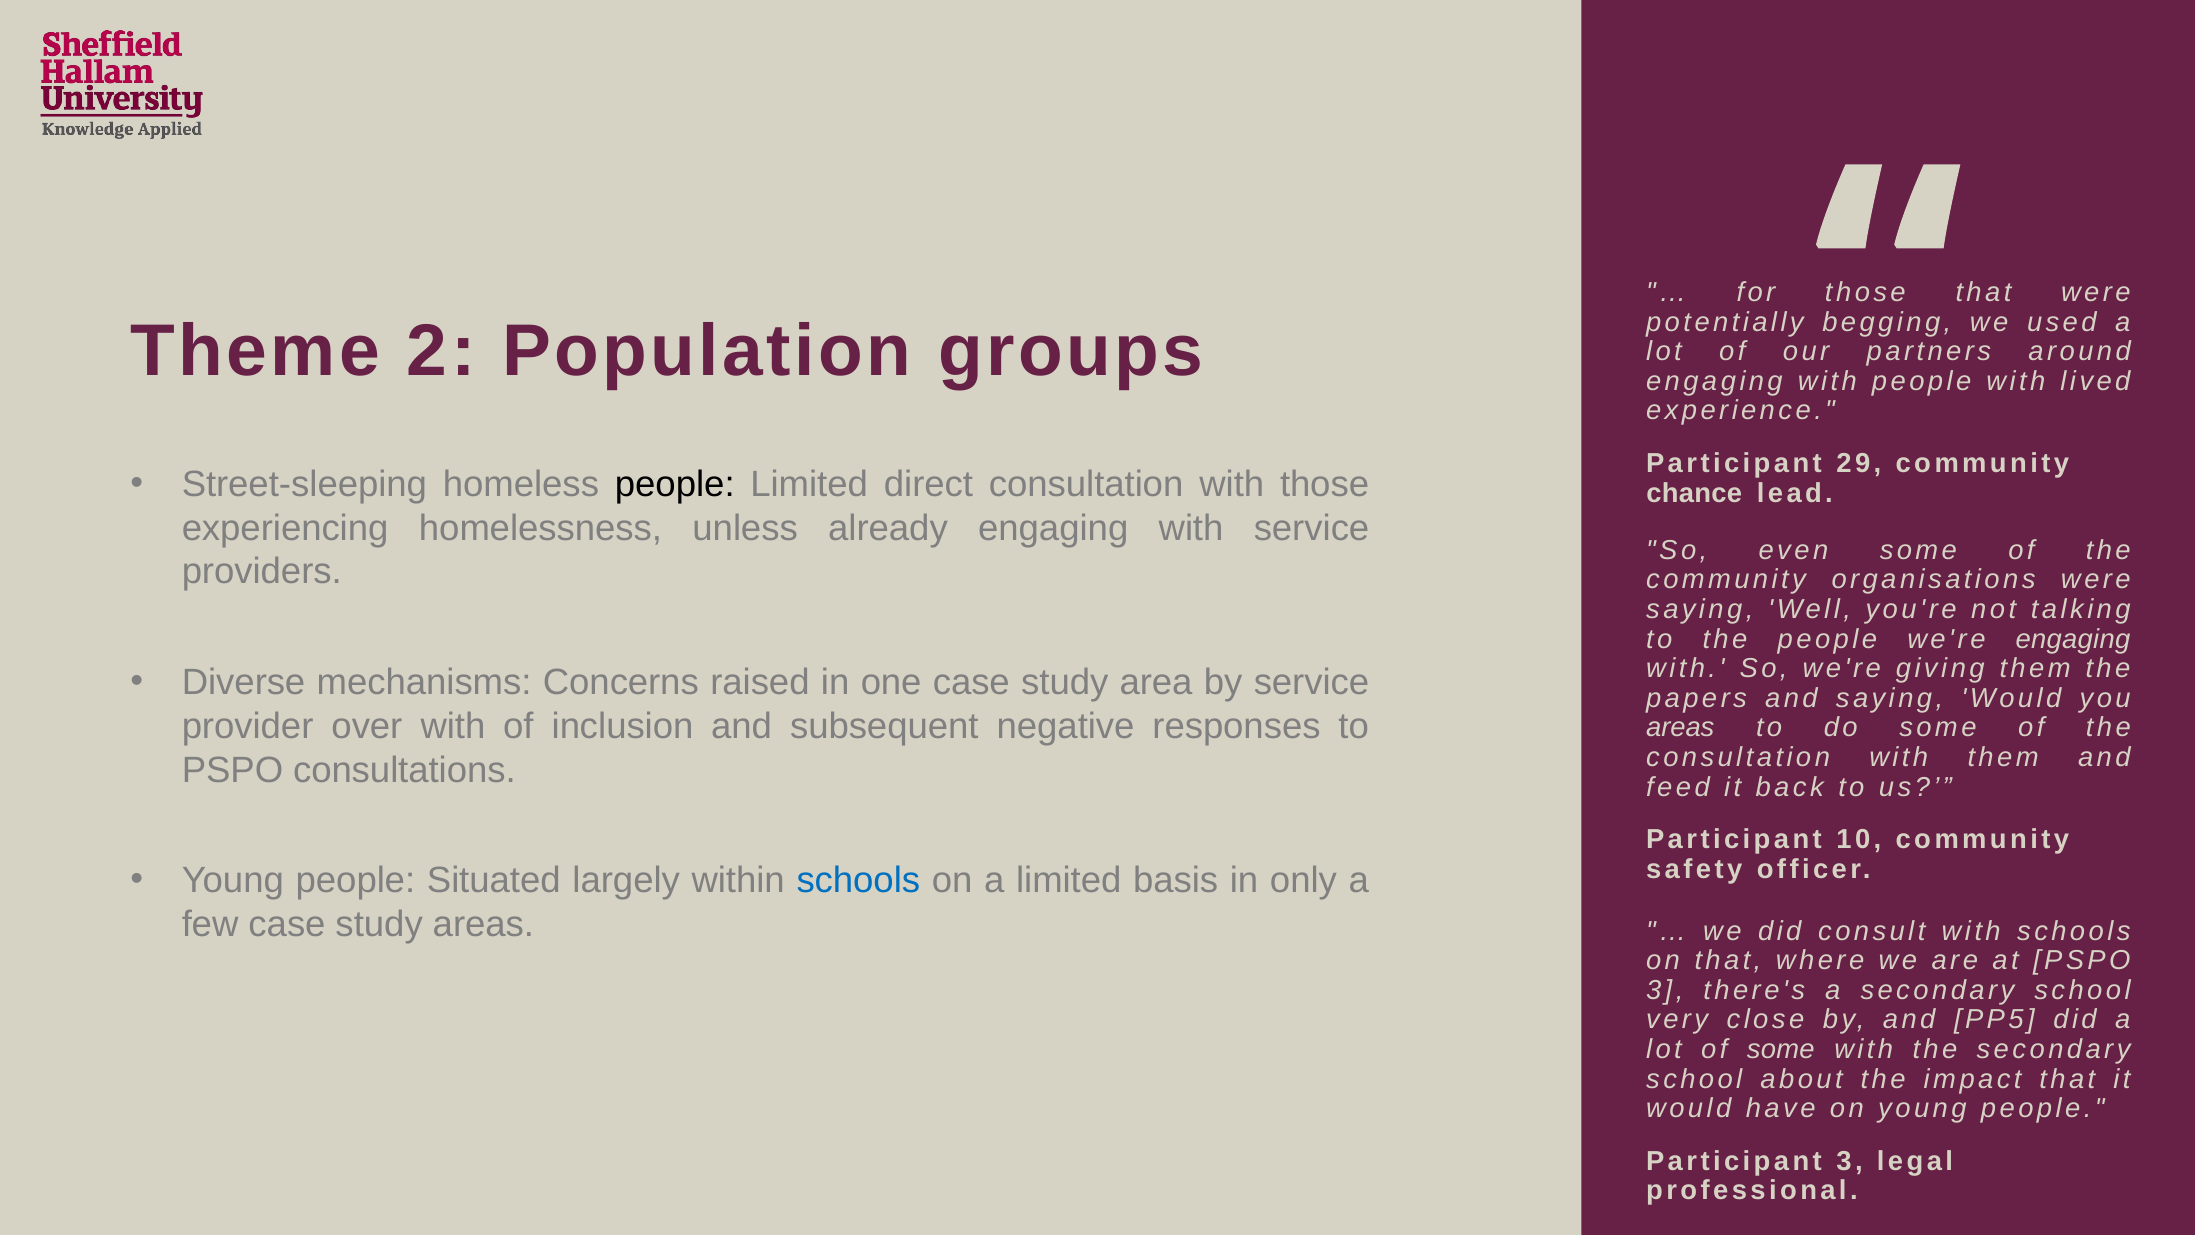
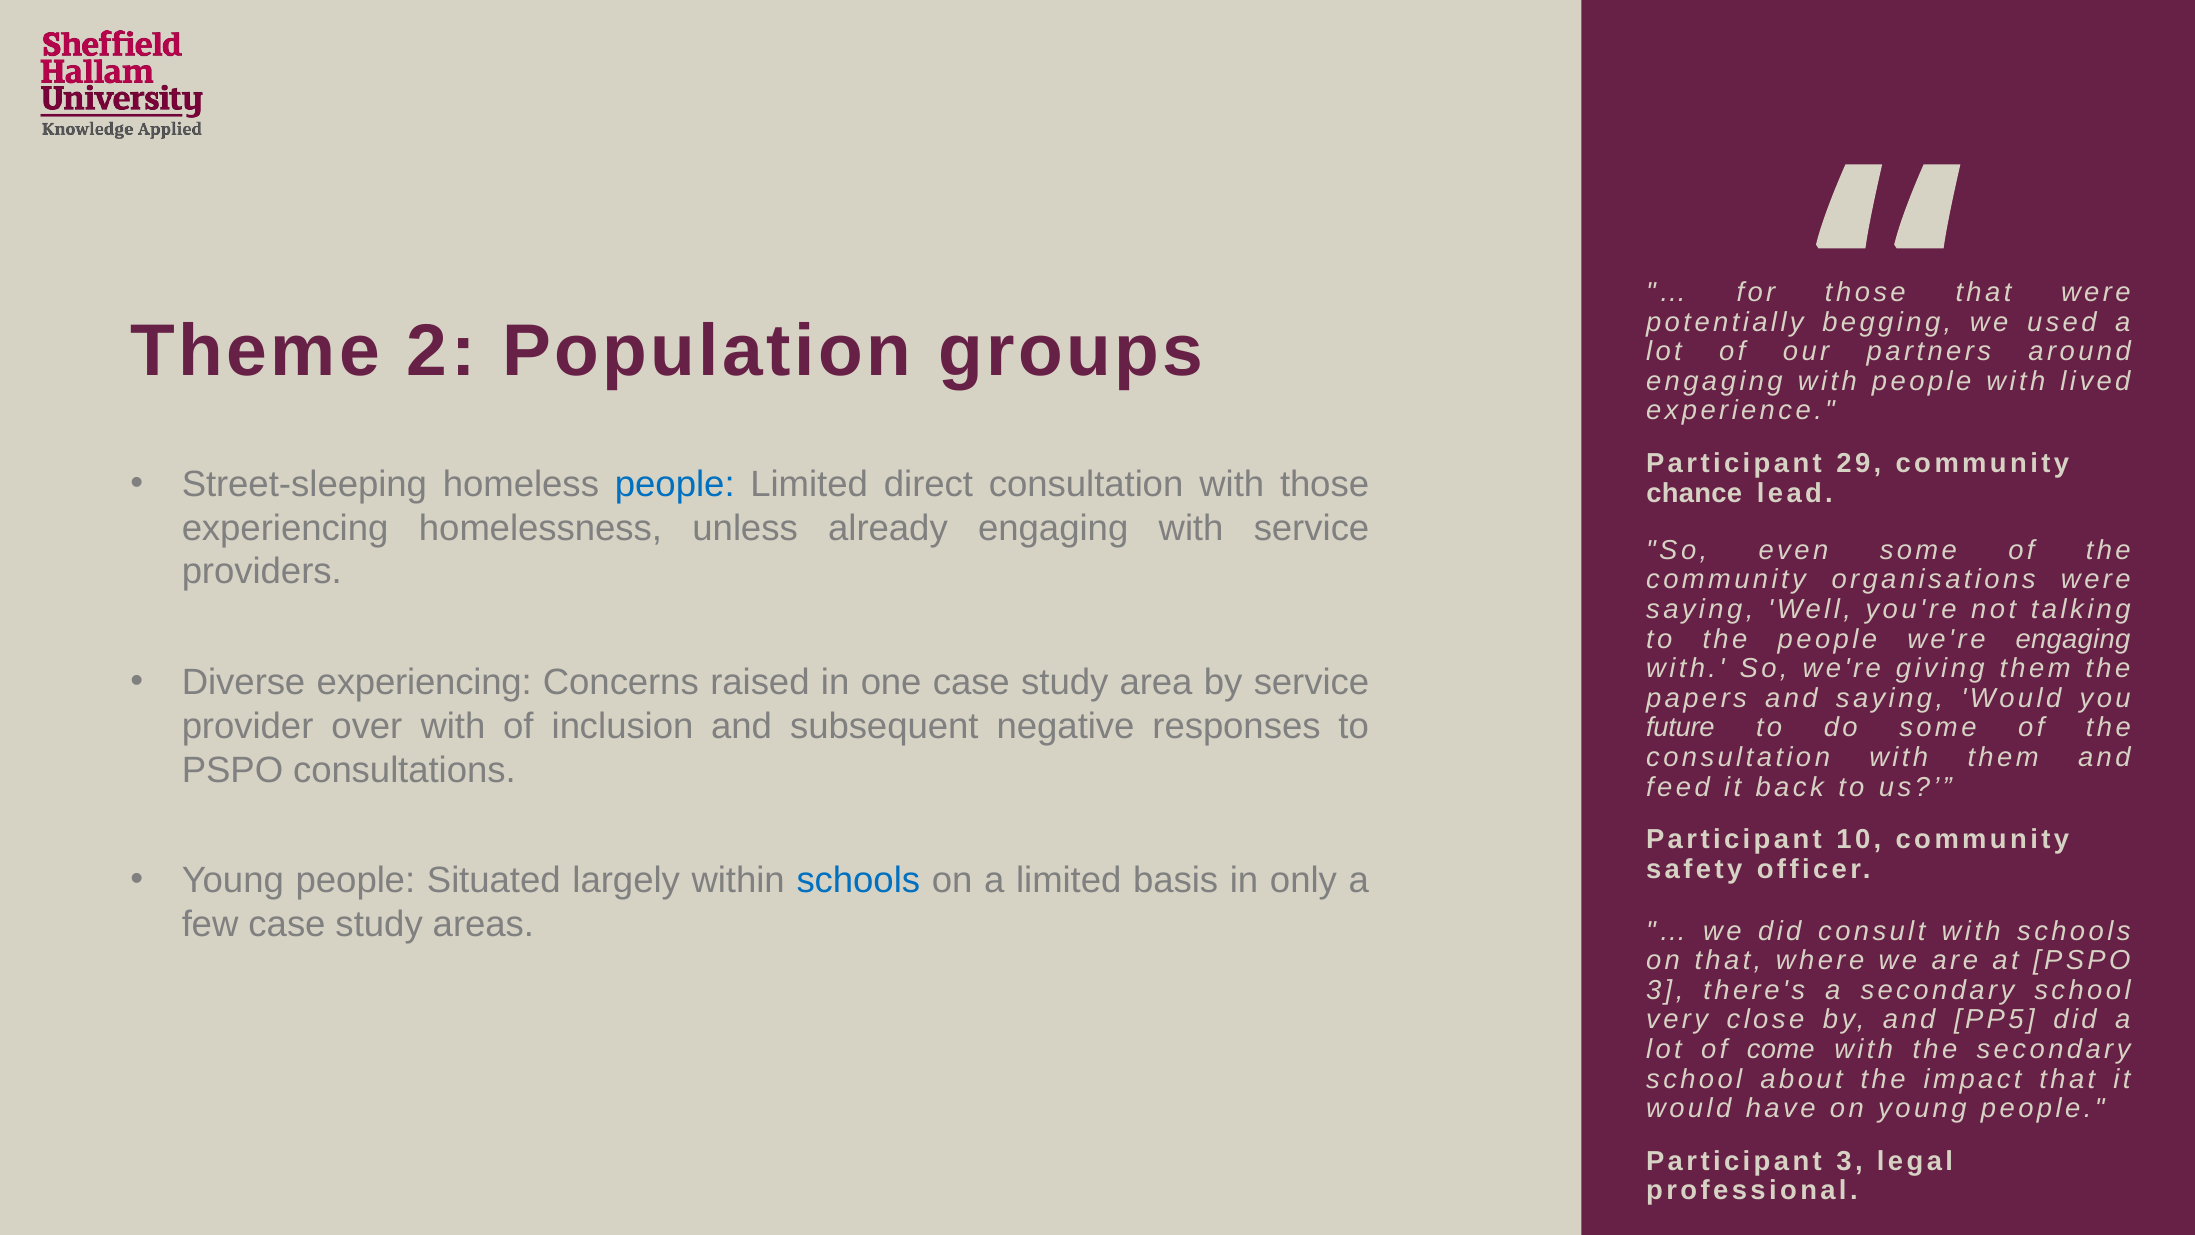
people at (675, 484) colour: black -> blue
Diverse mechanisms: mechanisms -> experiencing
areas at (1680, 728): areas -> future
of some: some -> come
